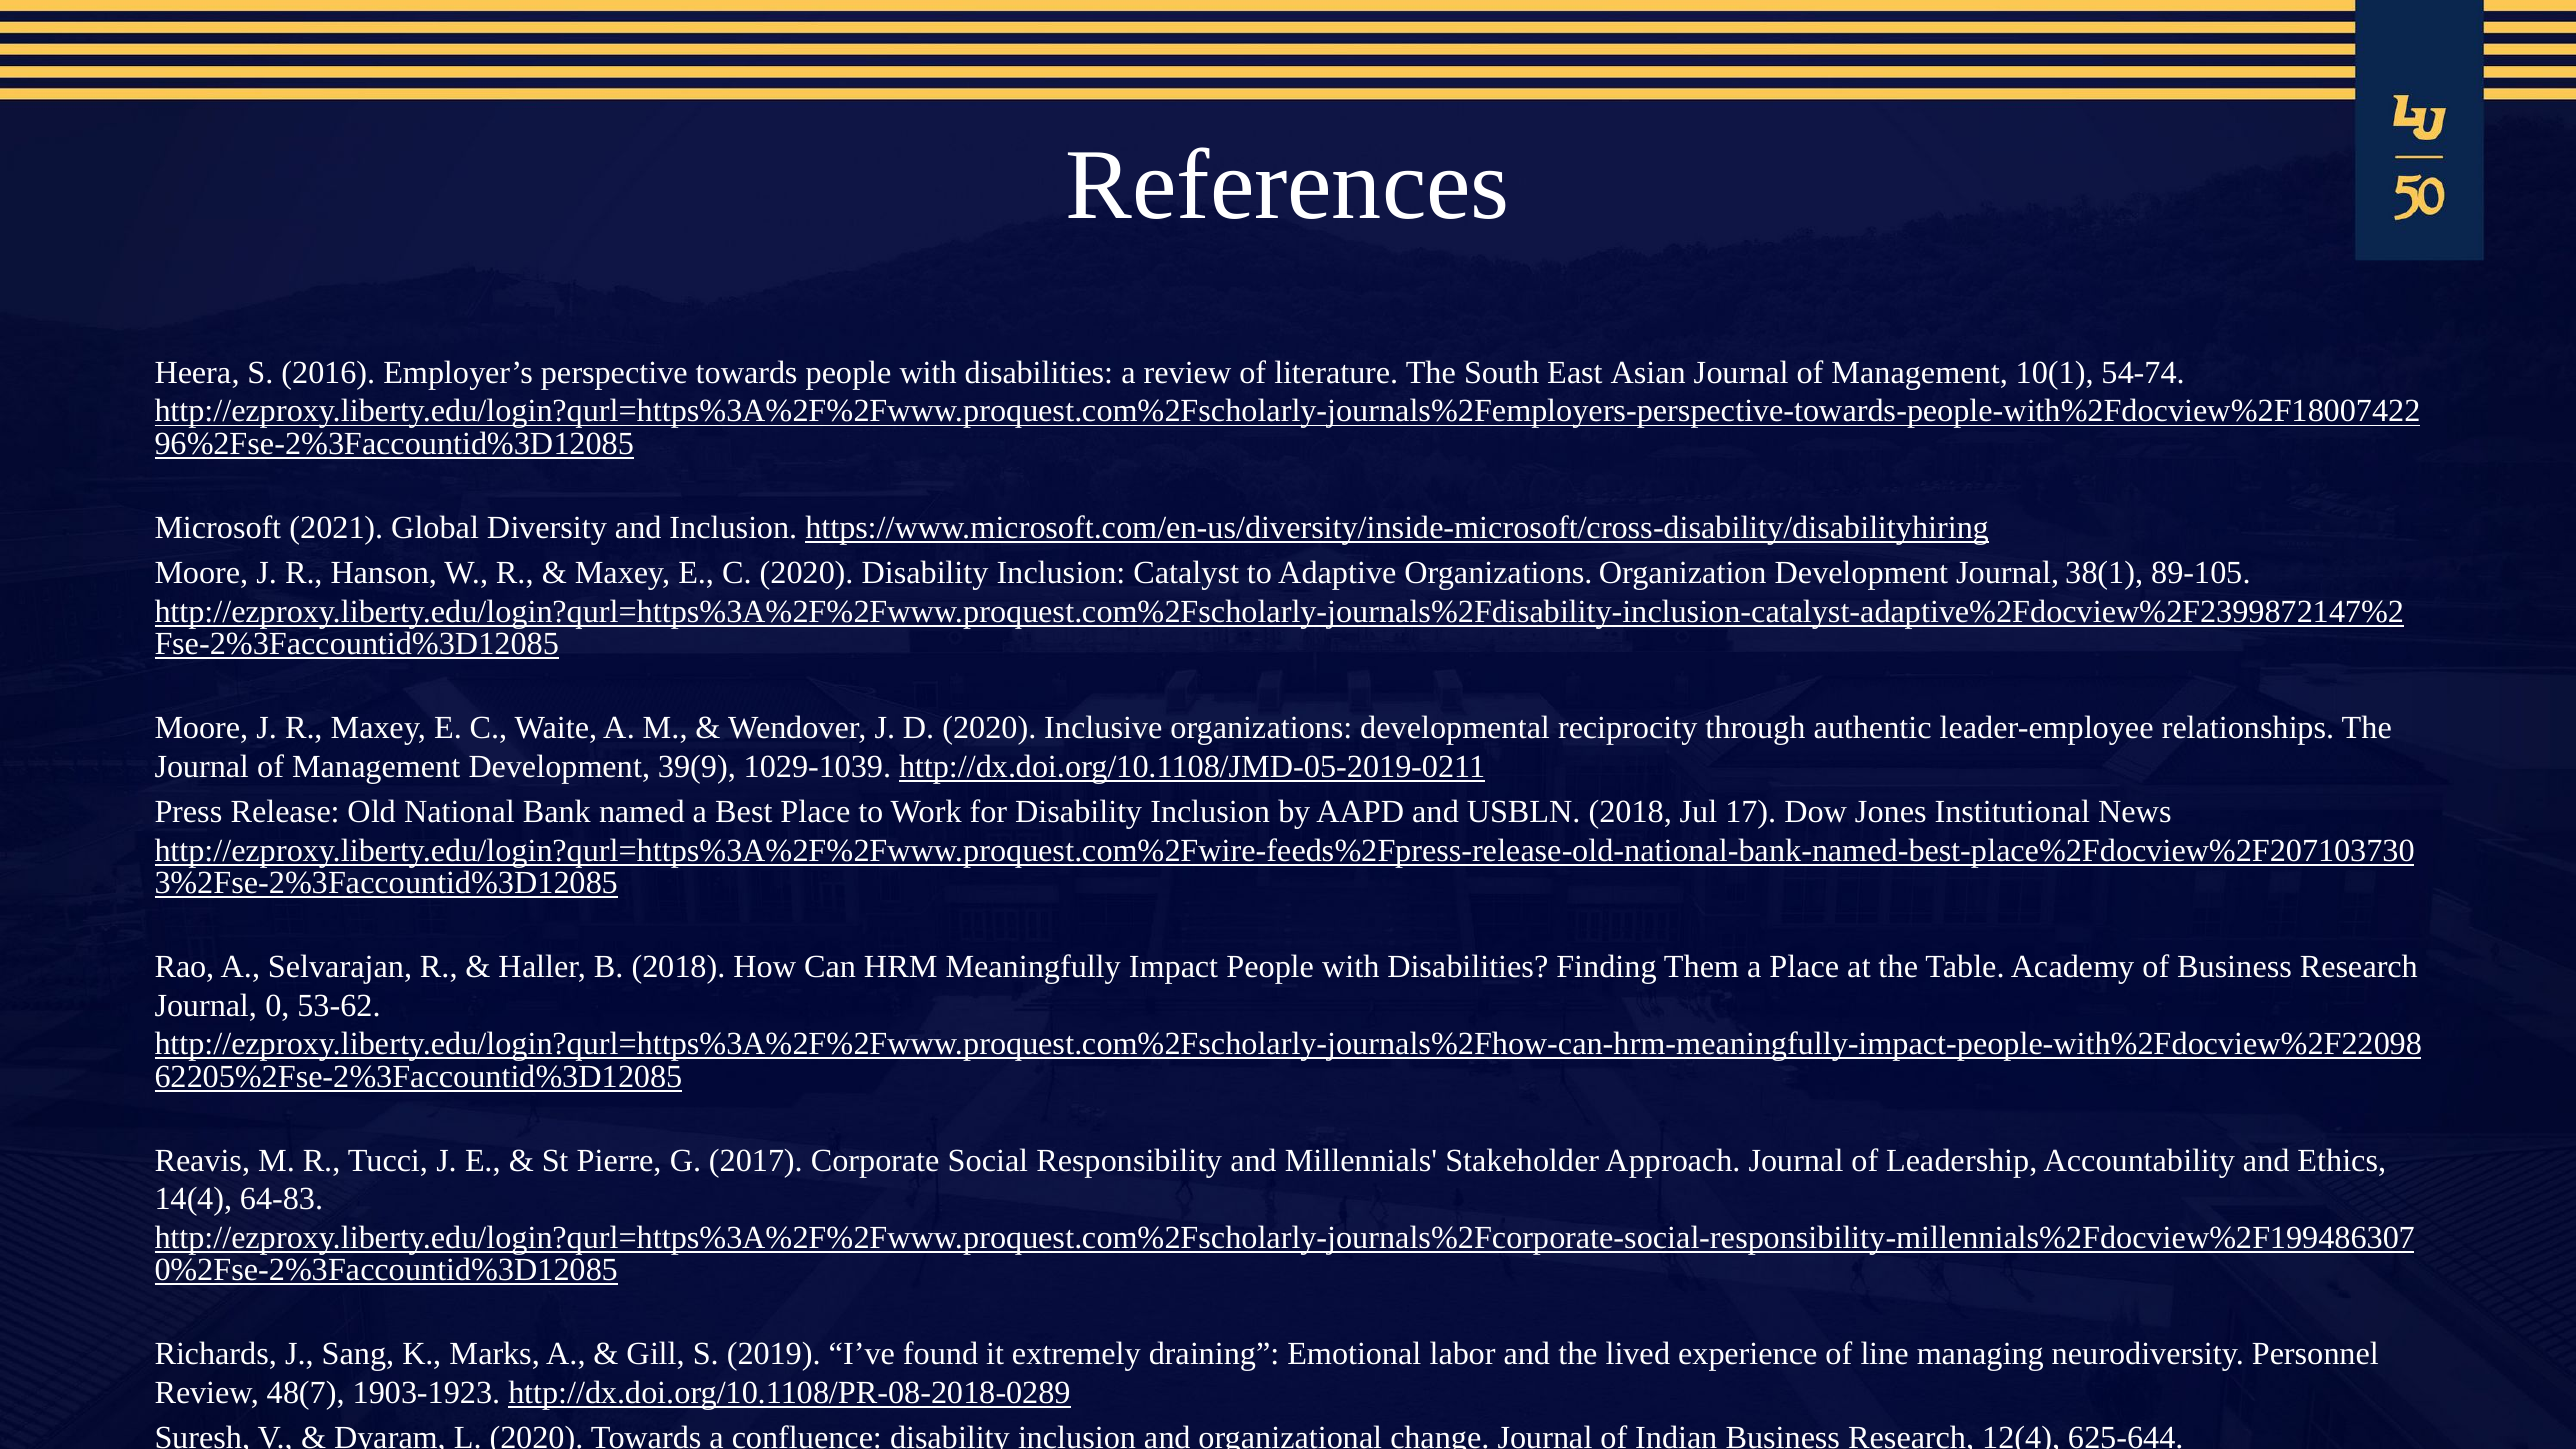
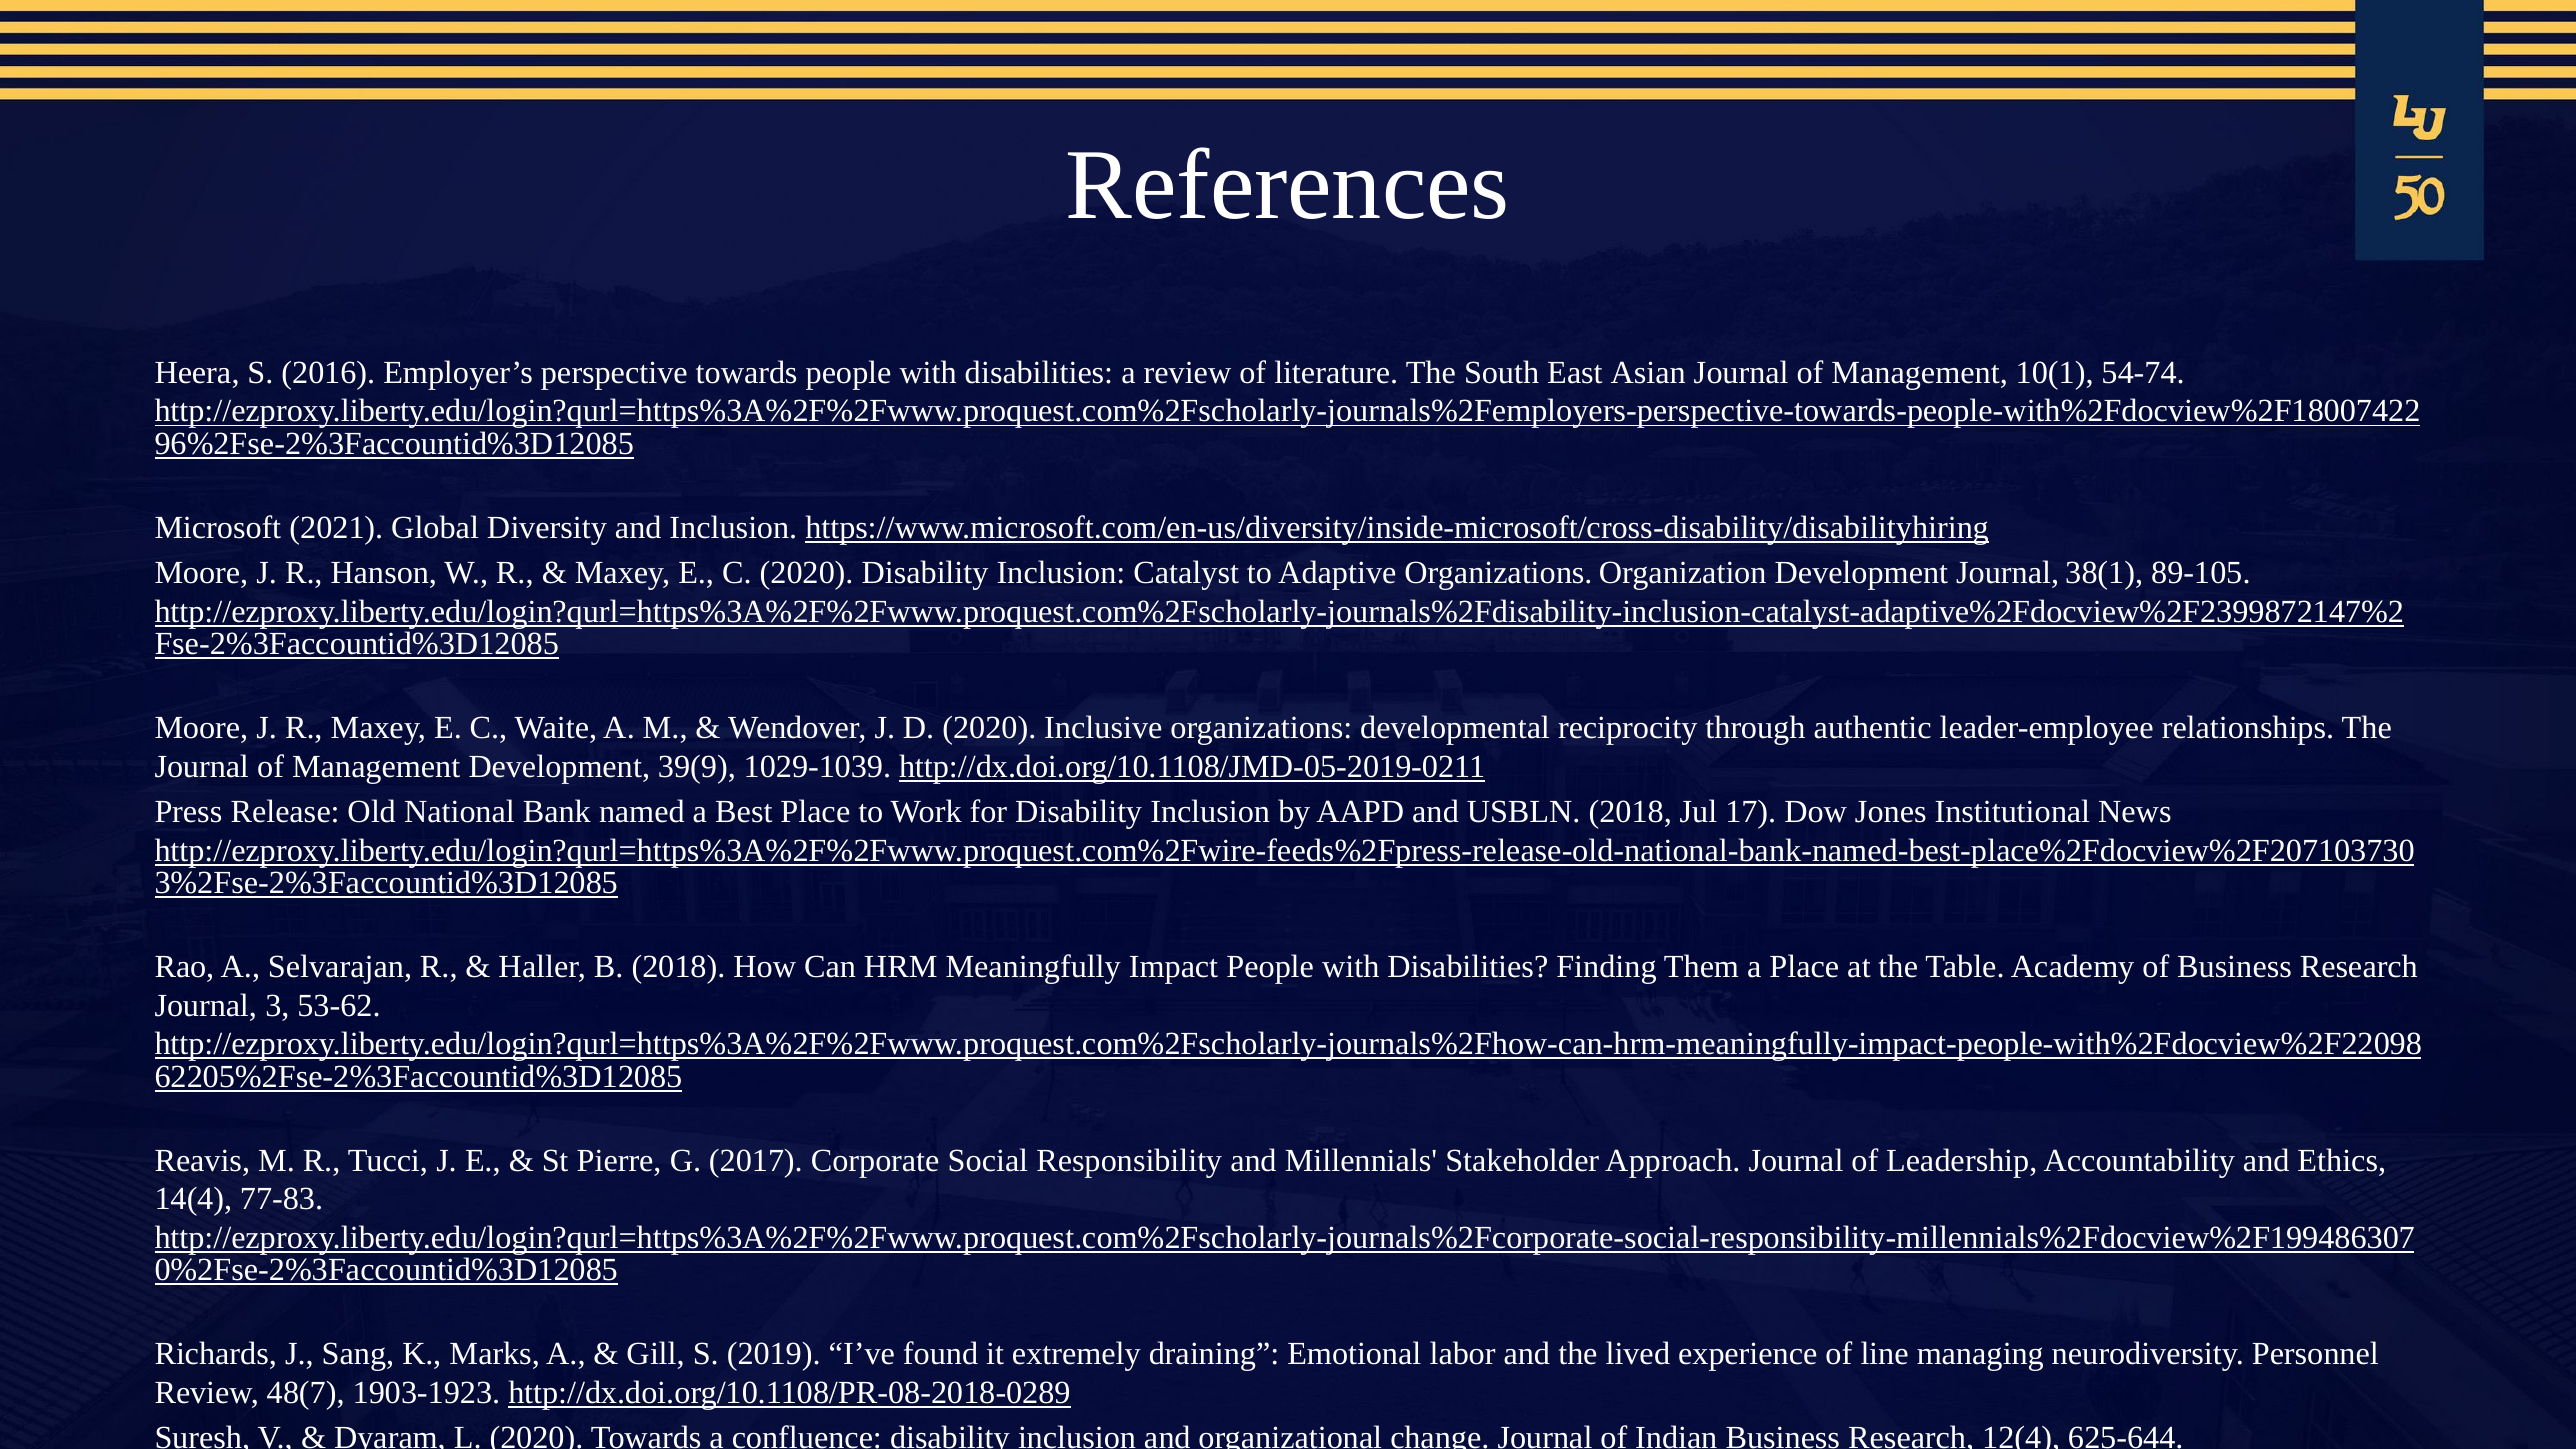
0: 0 -> 3
64-83: 64-83 -> 77-83
